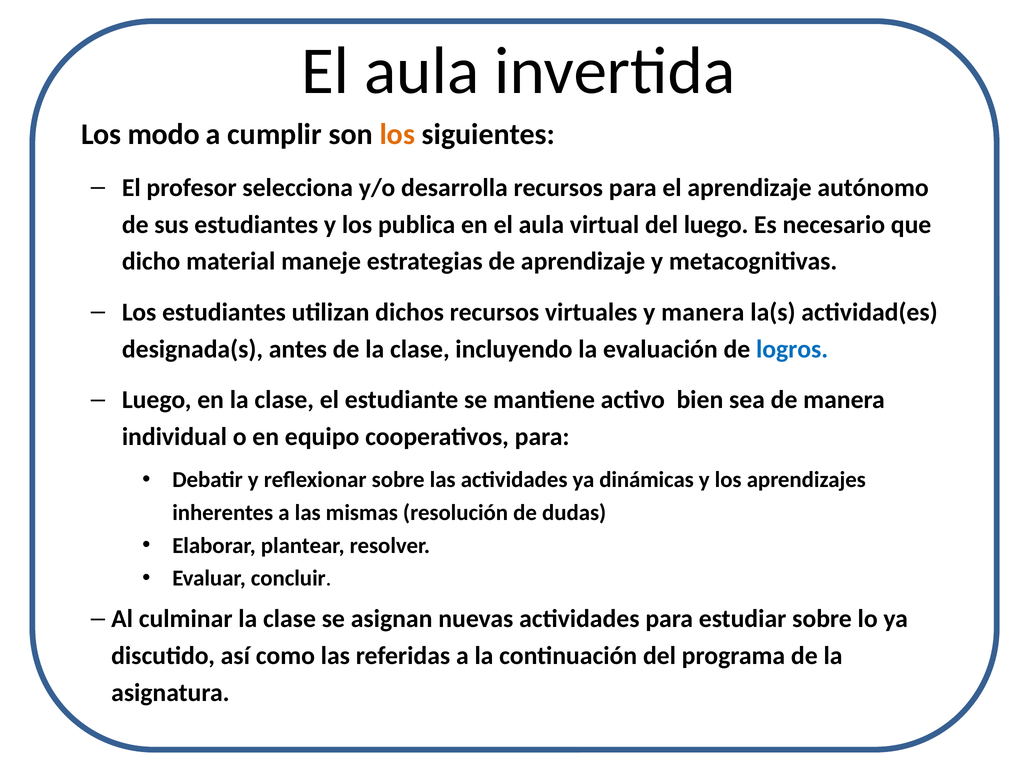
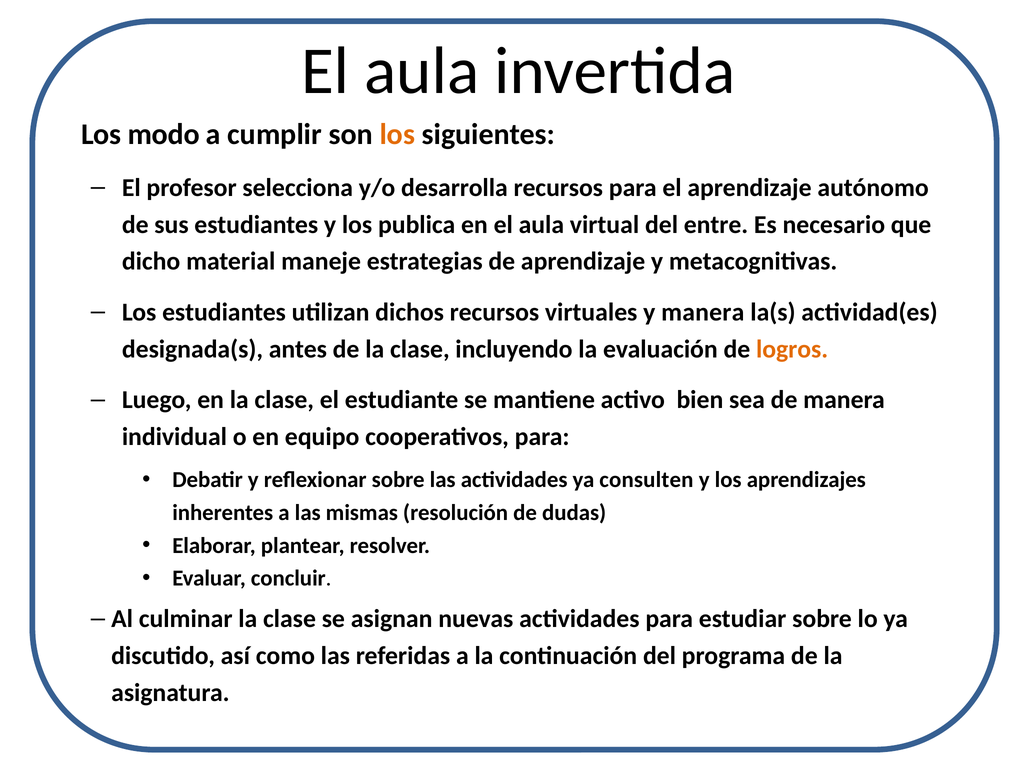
del luego: luego -> entre
logros colour: blue -> orange
dinámicas: dinámicas -> consulten
